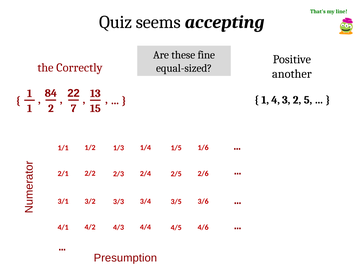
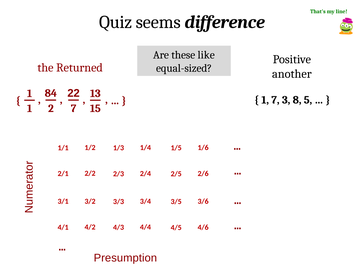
accepting: accepting -> difference
fine: fine -> like
Correctly: Correctly -> Returned
1 4: 4 -> 7
3 2: 2 -> 8
